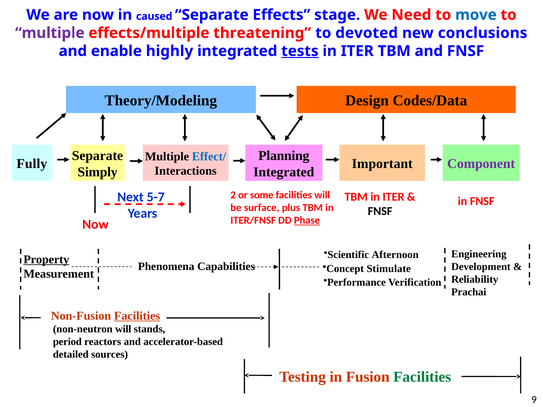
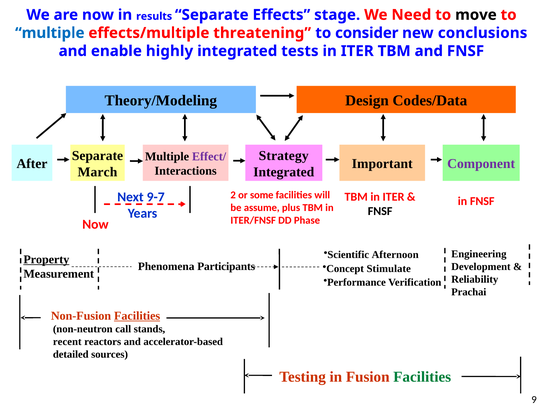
caused: caused -> results
move colour: blue -> black
multiple at (50, 33) colour: purple -> blue
devoted: devoted -> consider
tests underline: present -> none
Planning: Planning -> Strategy
Effect/ colour: blue -> purple
Fully: Fully -> After
Simply: Simply -> March
5-7: 5-7 -> 9-7
surface: surface -> assume
Phase underline: present -> none
Capabilities: Capabilities -> Participants
non-neutron will: will -> call
period: period -> recent
